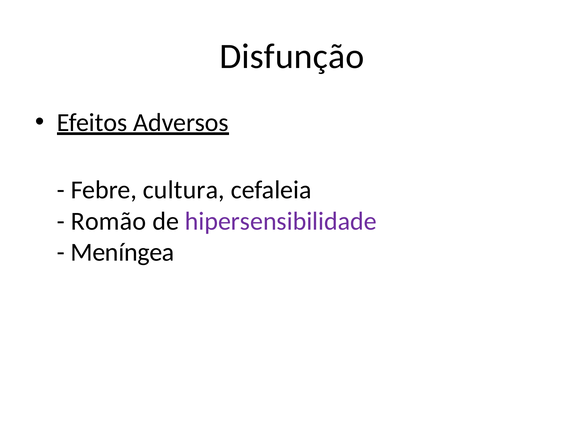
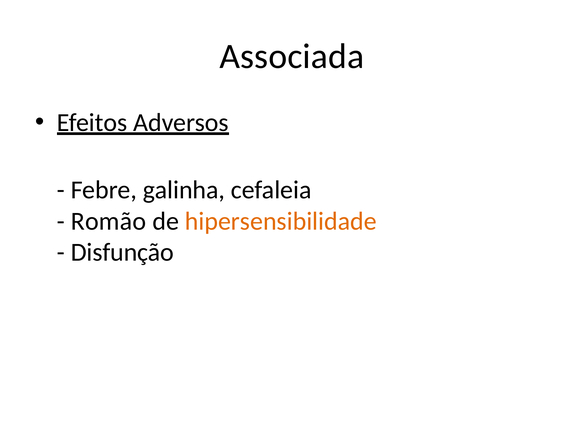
Disfunção: Disfunção -> Associada
cultura: cultura -> galinha
hipersensibilidade colour: purple -> orange
Meníngea: Meníngea -> Disfunção
